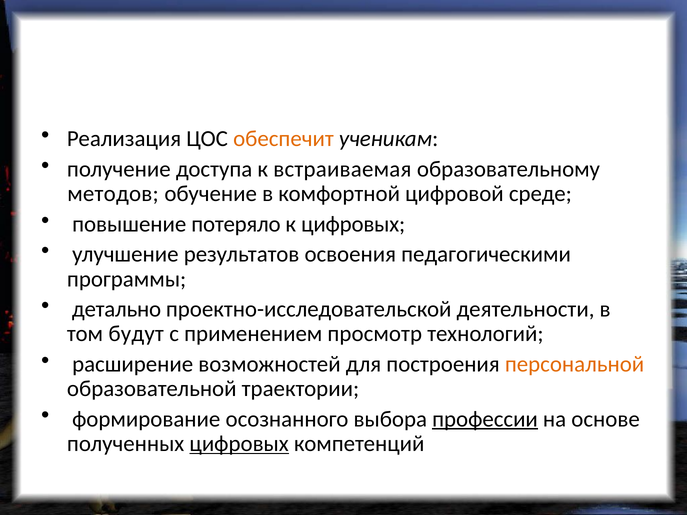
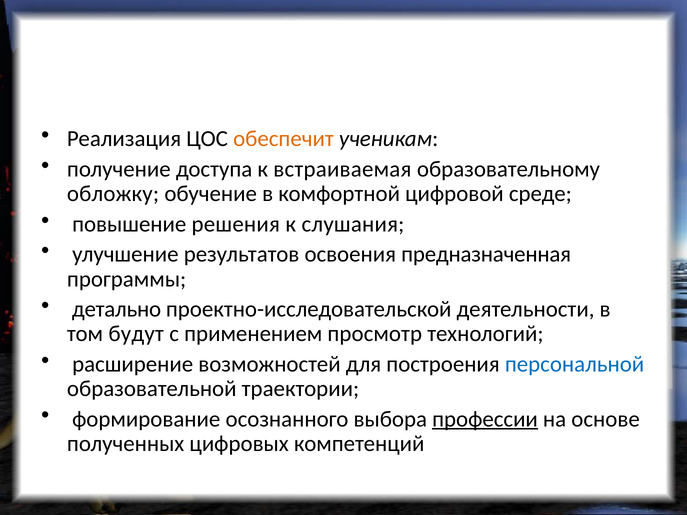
методов: методов -> обложку
потеряло: потеряло -> решения
к цифровых: цифровых -> слушания
педагогическими: педагогическими -> предназначенная
персональной colour: orange -> blue
цифровых at (239, 444) underline: present -> none
